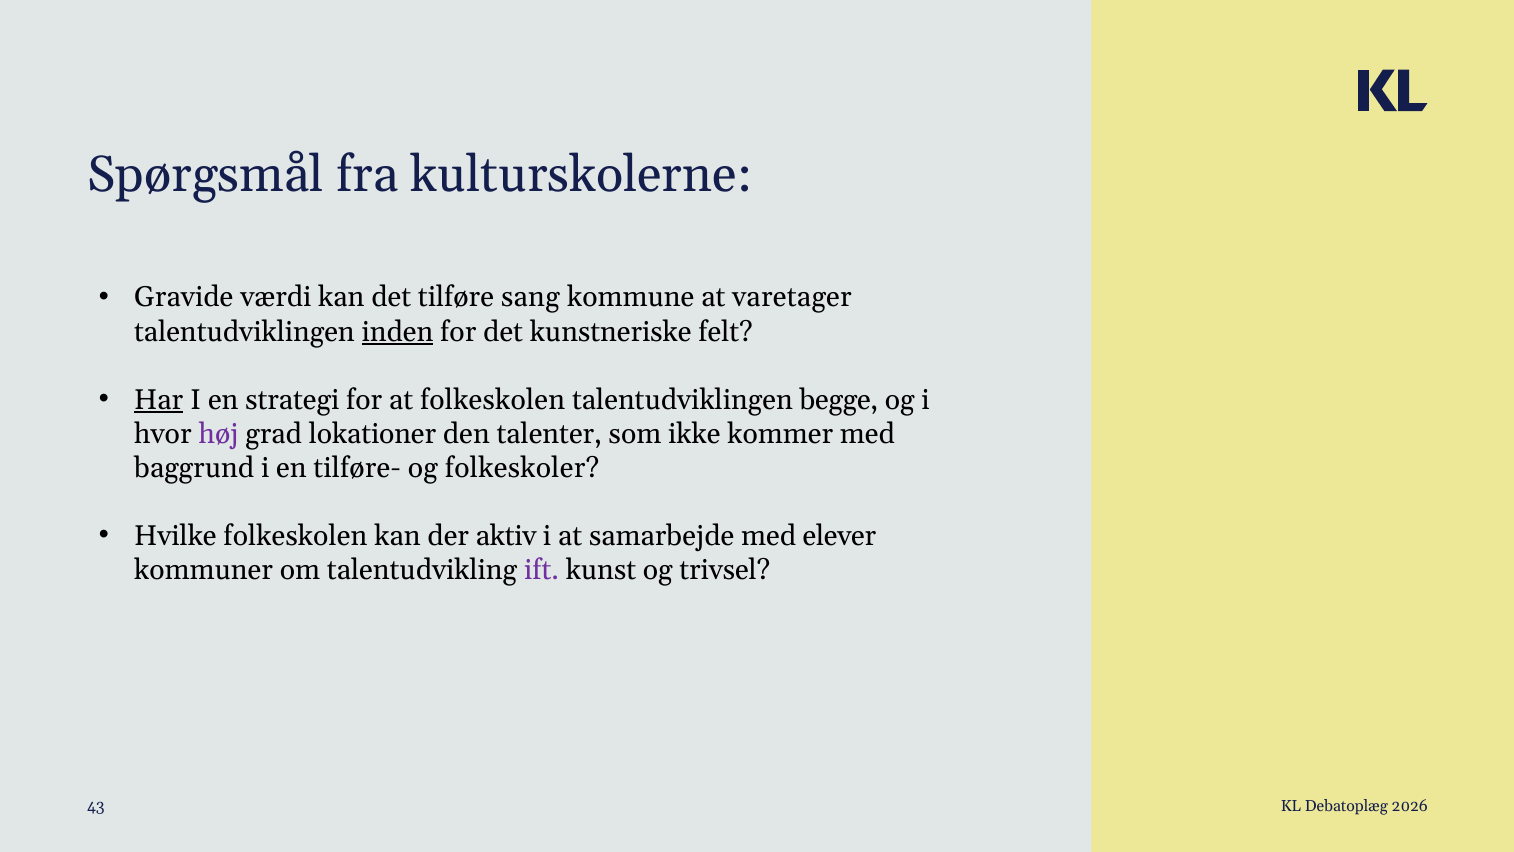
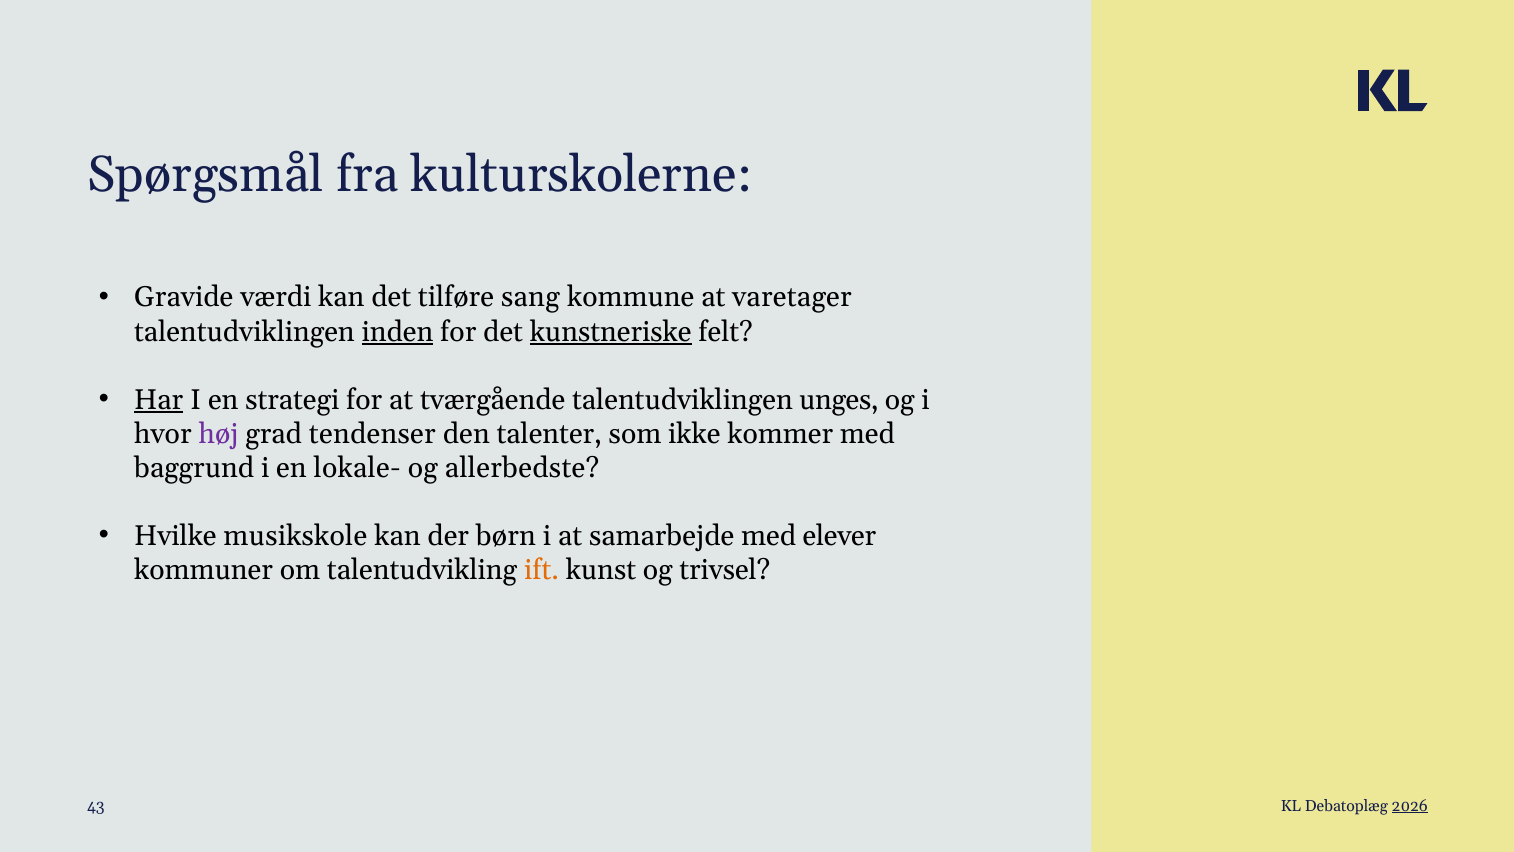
kunstneriske underline: none -> present
at folkeskolen: folkeskolen -> tværgående
begge: begge -> unges
lokationer: lokationer -> tendenser
tilføre-: tilføre- -> lokale-
folkeskoler: folkeskoler -> allerbedste
Hvilke folkeskolen: folkeskolen -> musikskole
aktiv: aktiv -> børn
ift colour: purple -> orange
2026 underline: none -> present
